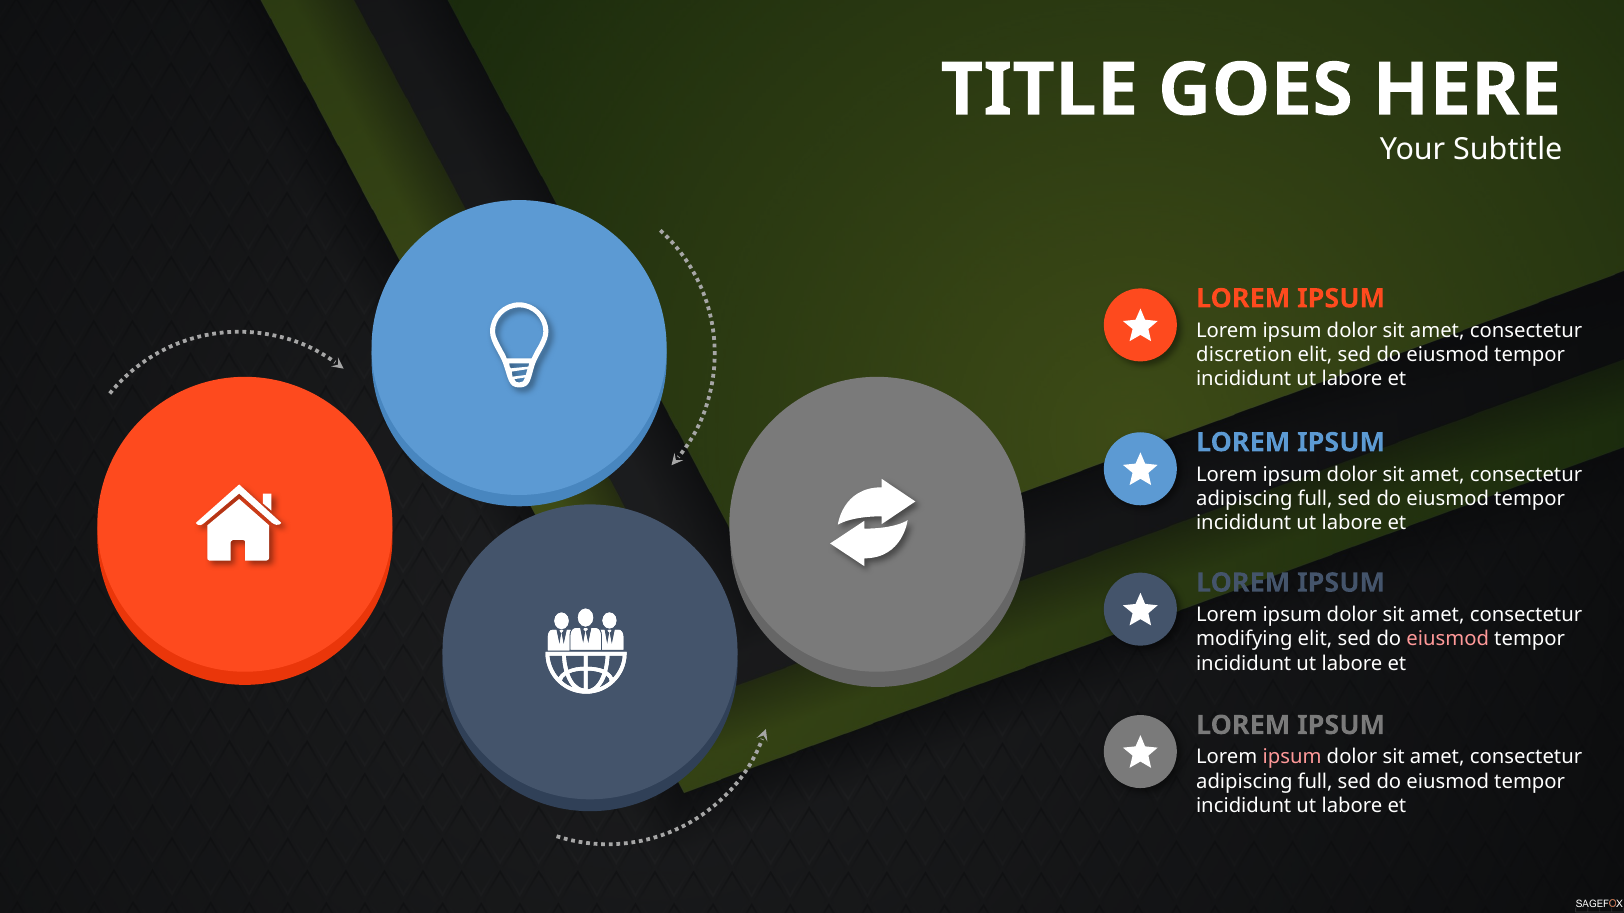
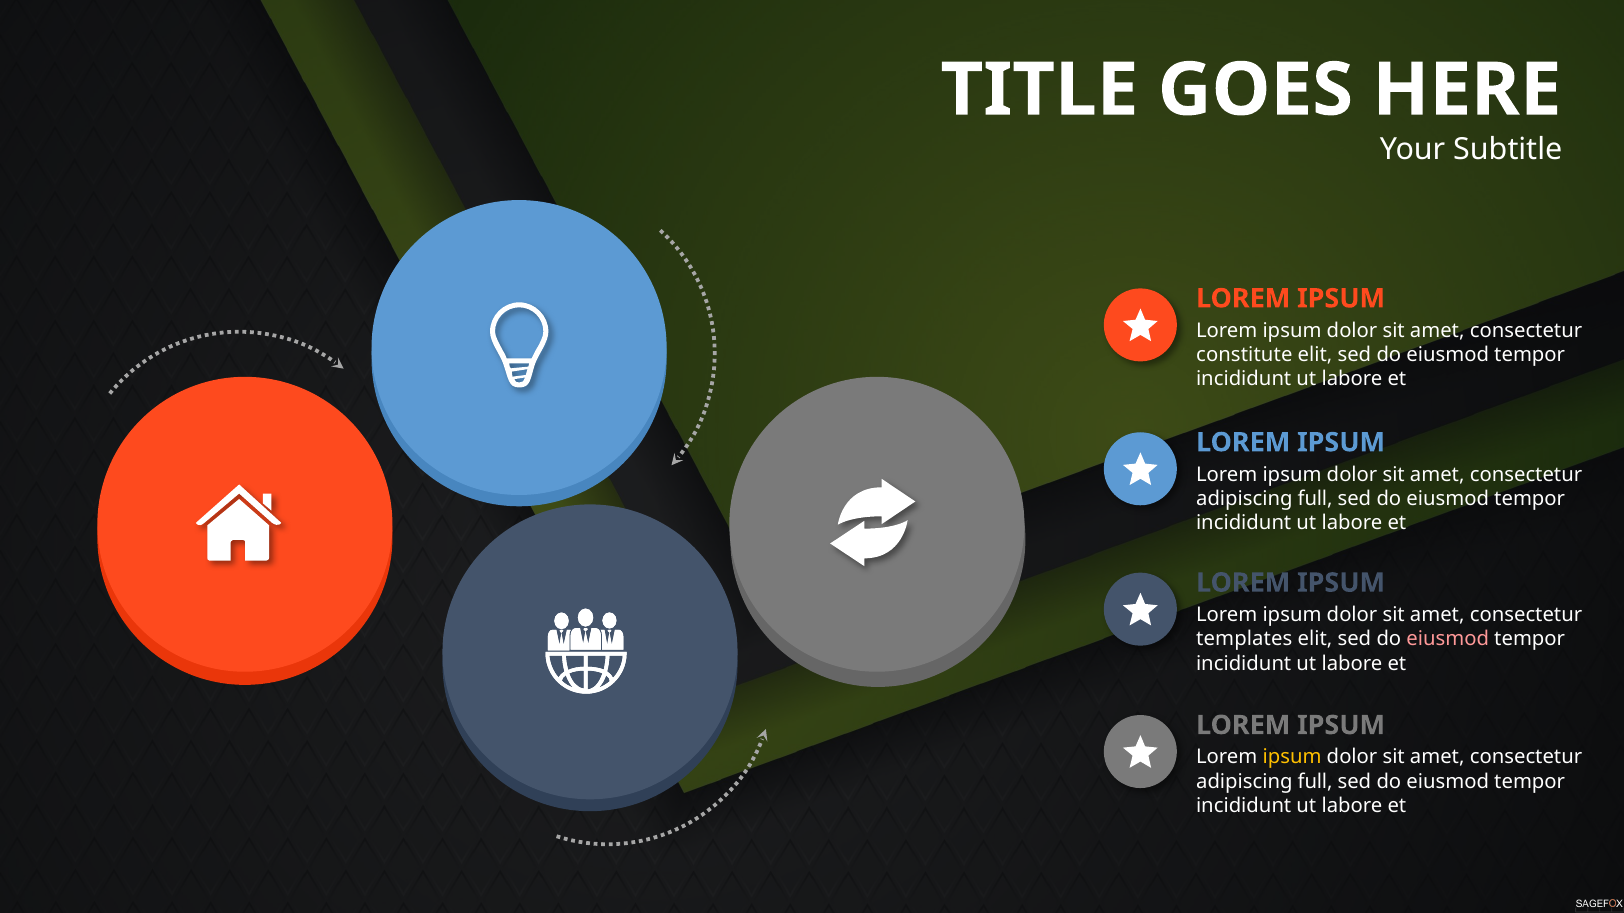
discretion: discretion -> constitute
modifying: modifying -> templates
ipsum at (1292, 758) colour: pink -> yellow
